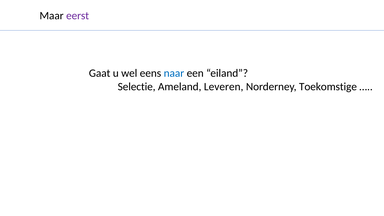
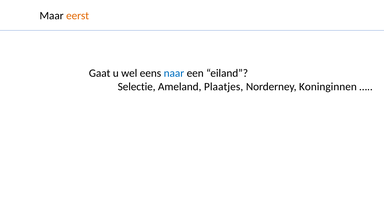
eerst colour: purple -> orange
Leveren: Leveren -> Plaatjes
Toekomstige: Toekomstige -> Koninginnen
